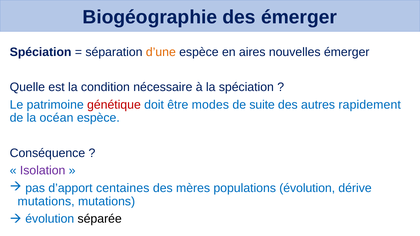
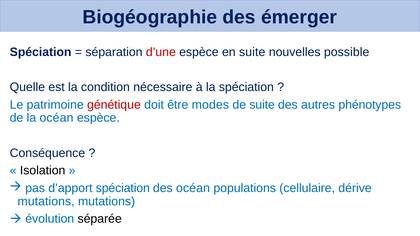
d’une colour: orange -> red
en aires: aires -> suite
nouvelles émerger: émerger -> possible
rapidement: rapidement -> phénotypes
Isolation colour: purple -> black
d’apport centaines: centaines -> spéciation
des mères: mères -> océan
populations évolution: évolution -> cellulaire
